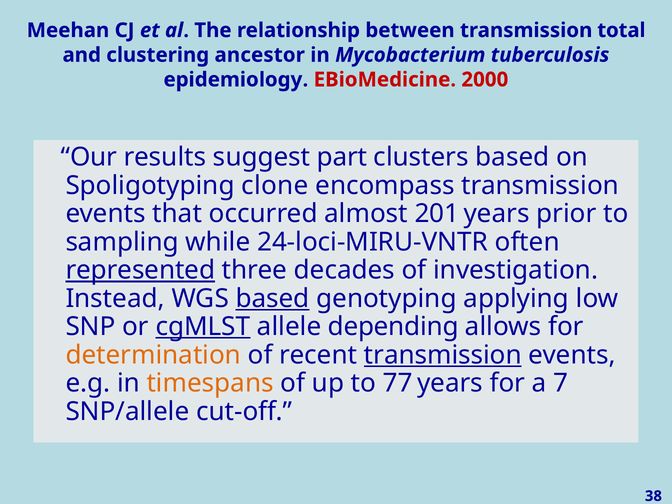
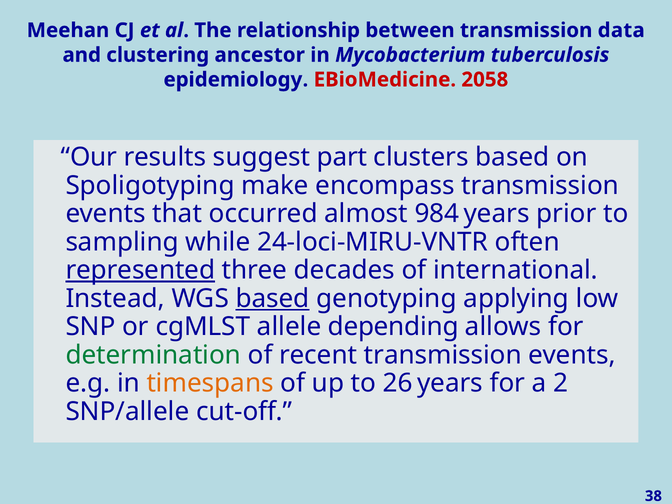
total: total -> data
2000: 2000 -> 2058
clone: clone -> make
201: 201 -> 984
investigation: investigation -> international
cgMLST underline: present -> none
determination colour: orange -> green
transmission at (443, 355) underline: present -> none
77: 77 -> 26
7: 7 -> 2
